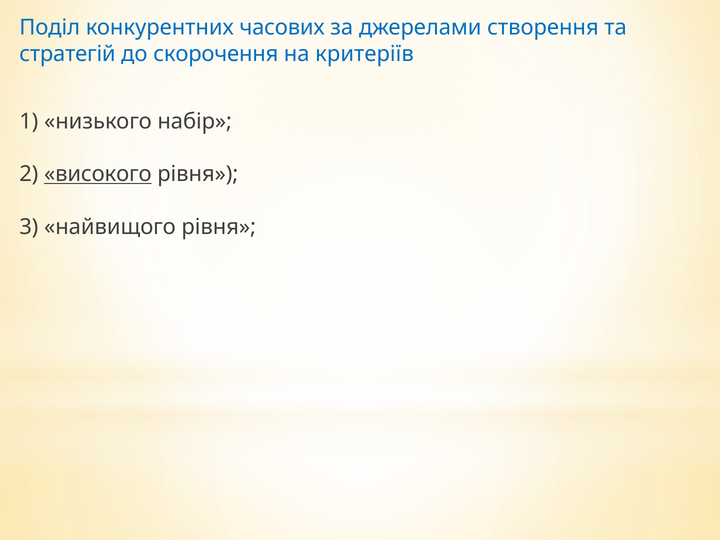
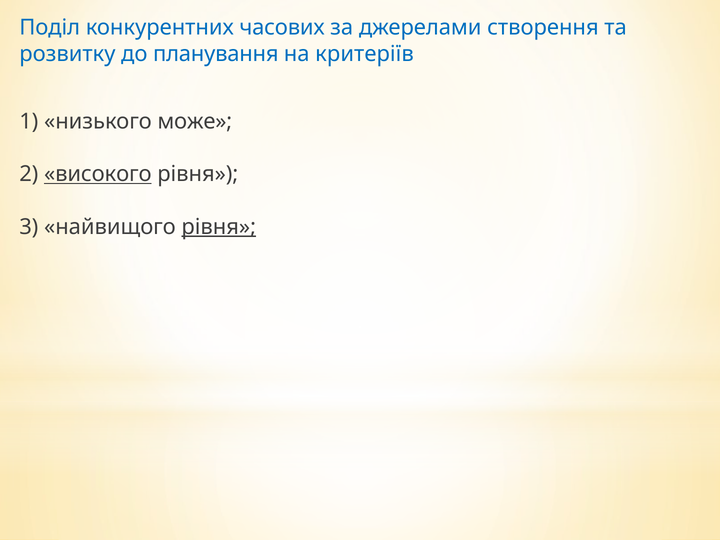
стратегій: стратегій -> розвитку
скорочення: скорочення -> планування
набір: набір -> може
рівня at (219, 227) underline: none -> present
